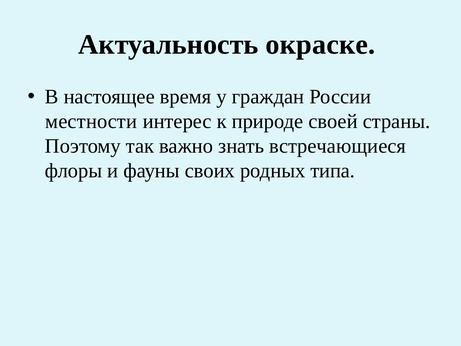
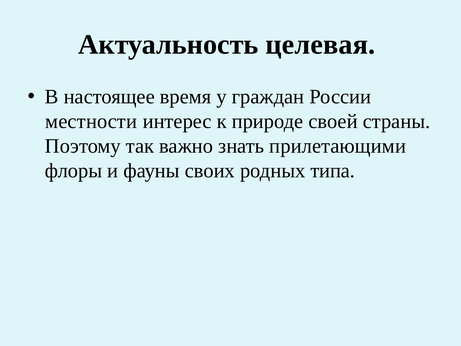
окраске: окраске -> целевая
встречающиеся: встречающиеся -> прилетающими
